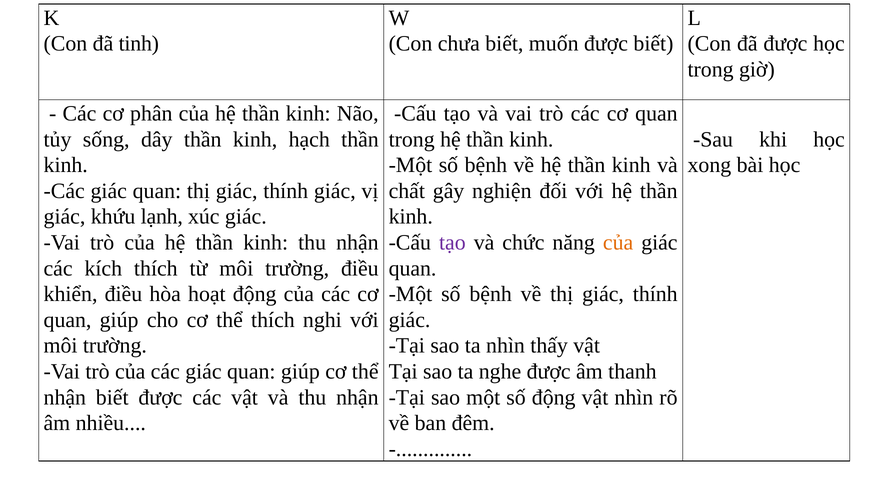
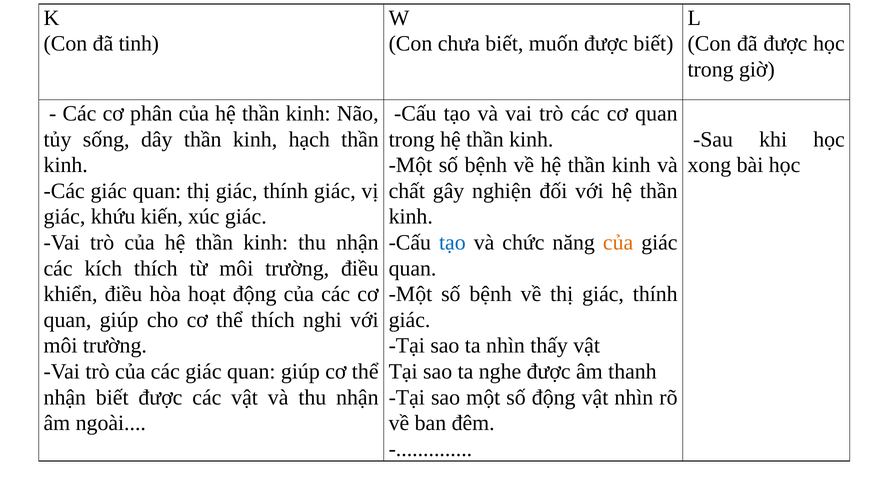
lạnh: lạnh -> kiến
tạo at (452, 243) colour: purple -> blue
nhiều: nhiều -> ngoài
